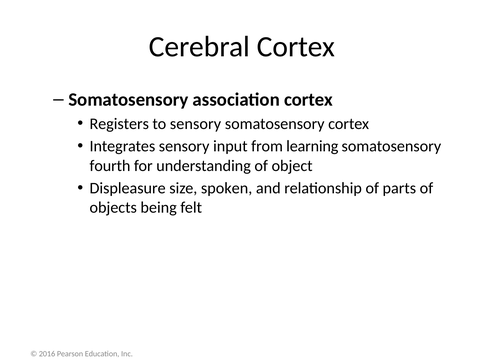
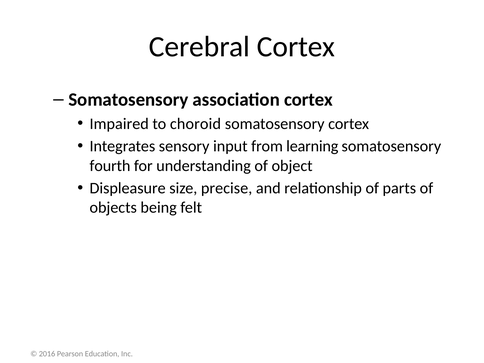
Registers: Registers -> Impaired
to sensory: sensory -> choroid
spoken: spoken -> precise
